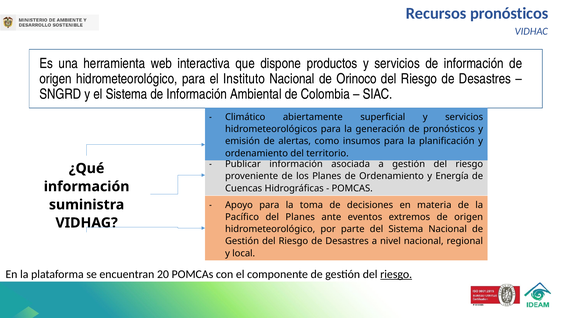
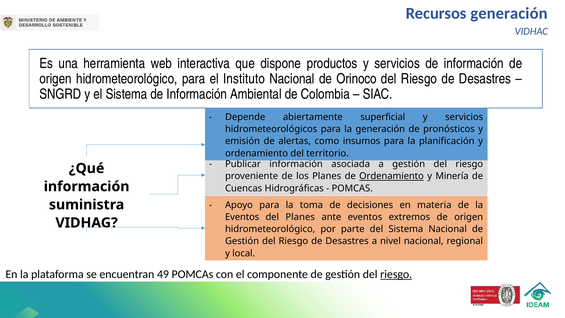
Recursos pronósticos: pronósticos -> generación
Climático: Climático -> Depende
Ordenamiento at (392, 176) underline: none -> present
Energía: Energía -> Minería
Pacífico at (242, 217): Pacífico -> Eventos
20: 20 -> 49
